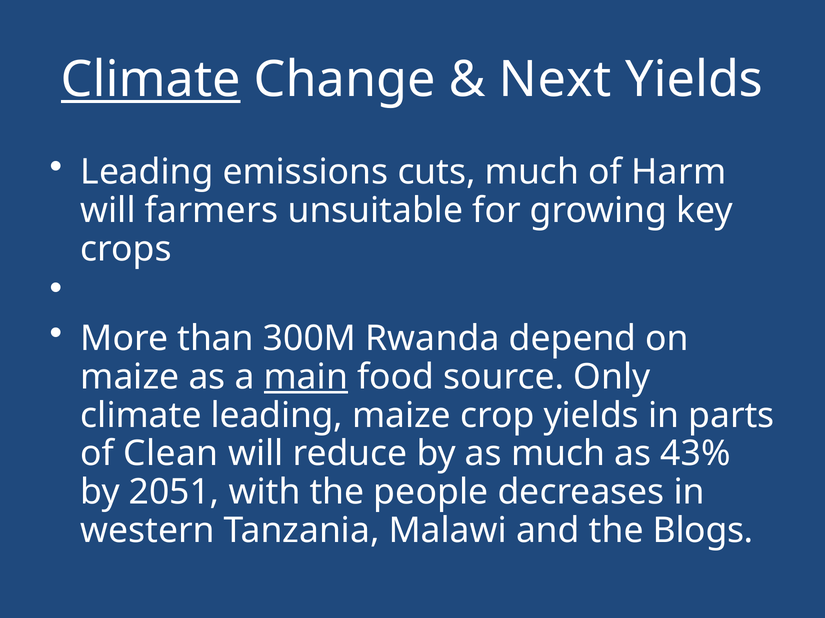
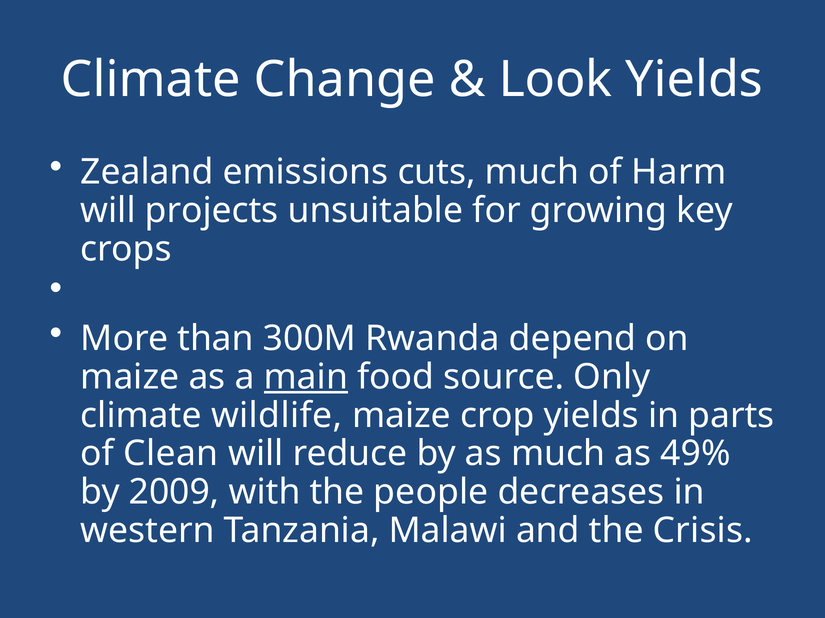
Climate at (151, 80) underline: present -> none
Next: Next -> Look
Leading at (147, 172): Leading -> Zealand
farmers: farmers -> projects
climate leading: leading -> wildlife
43%: 43% -> 49%
2051: 2051 -> 2009
Blogs: Blogs -> Crisis
